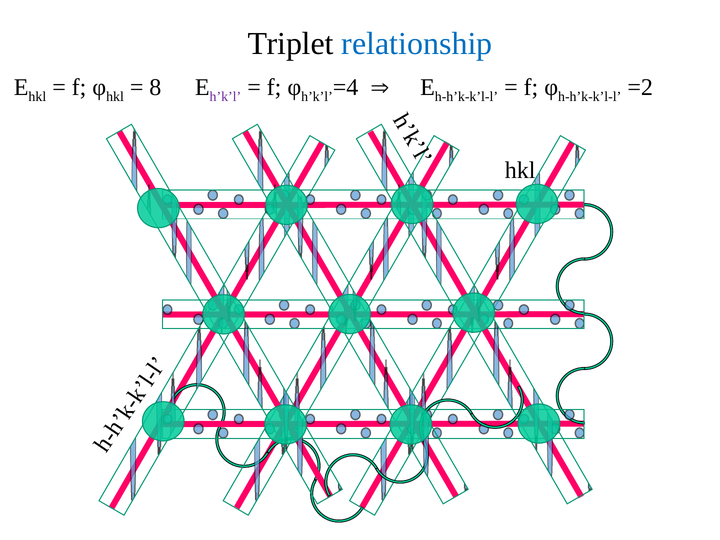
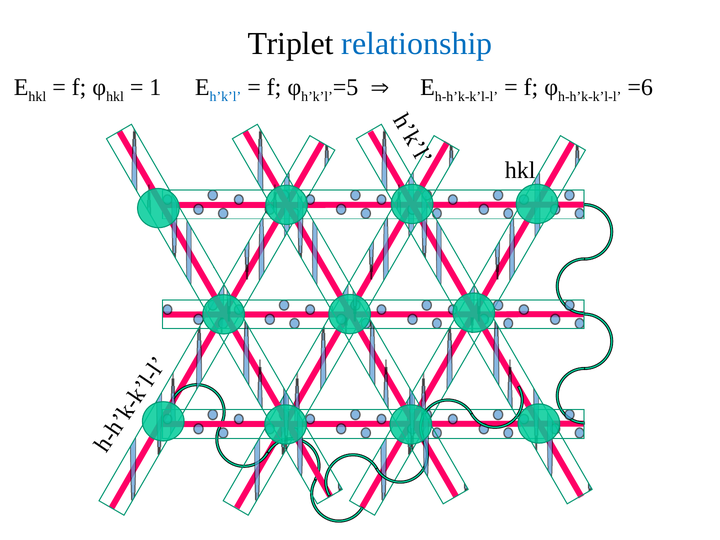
8: 8 -> 1
h’k’l at (225, 97) colour: purple -> blue
=4: =4 -> =5
=2: =2 -> =6
